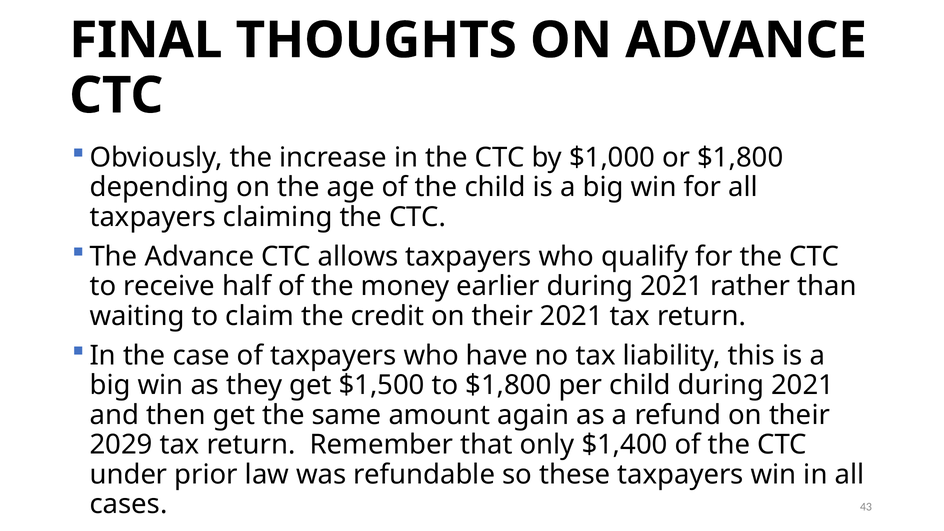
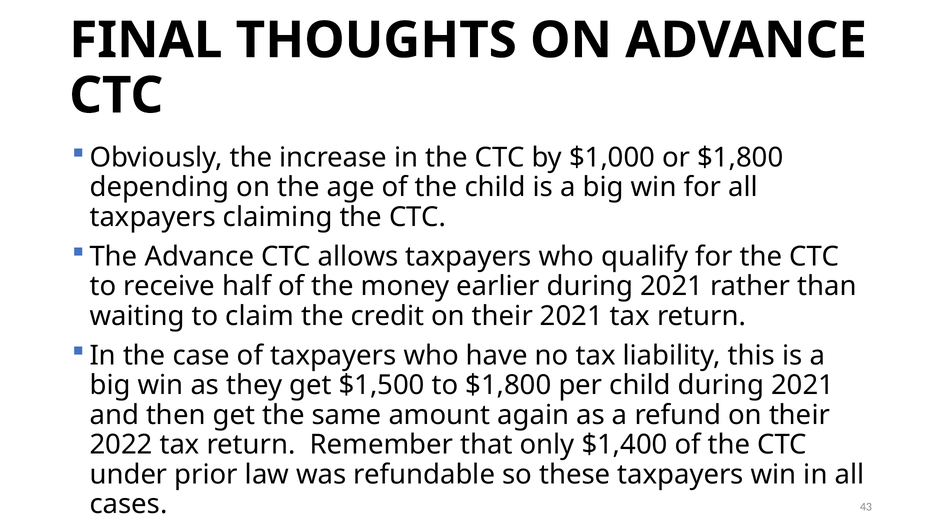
2029: 2029 -> 2022
